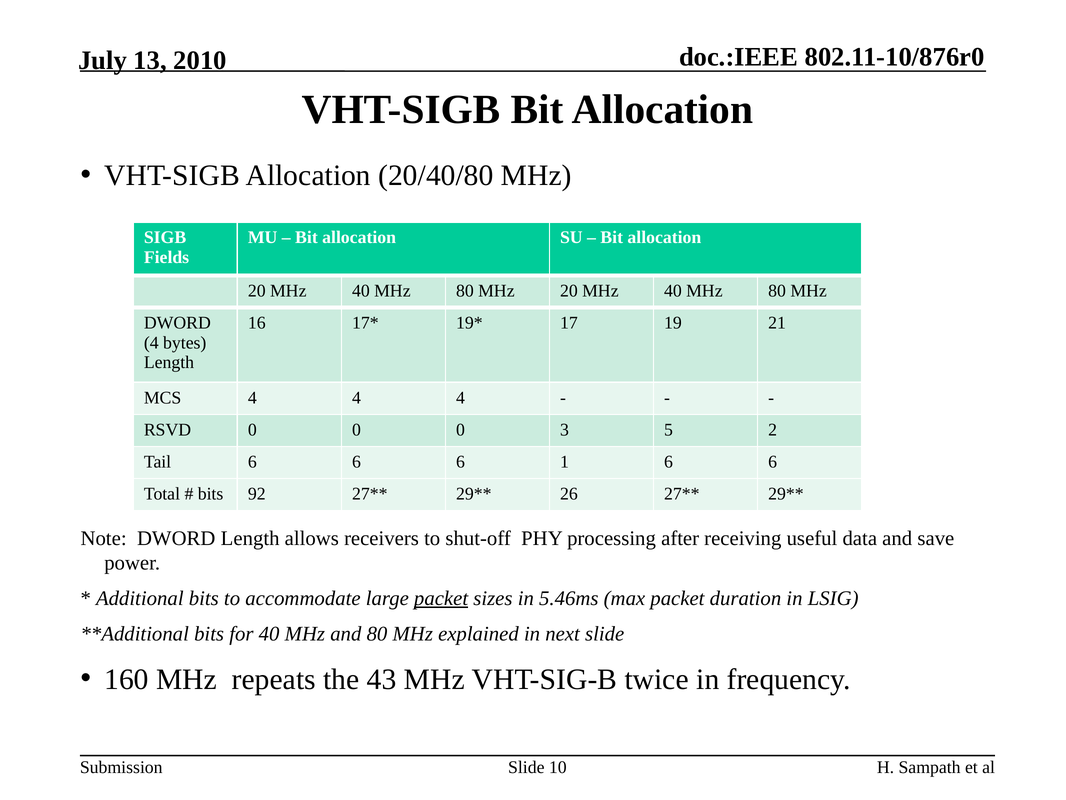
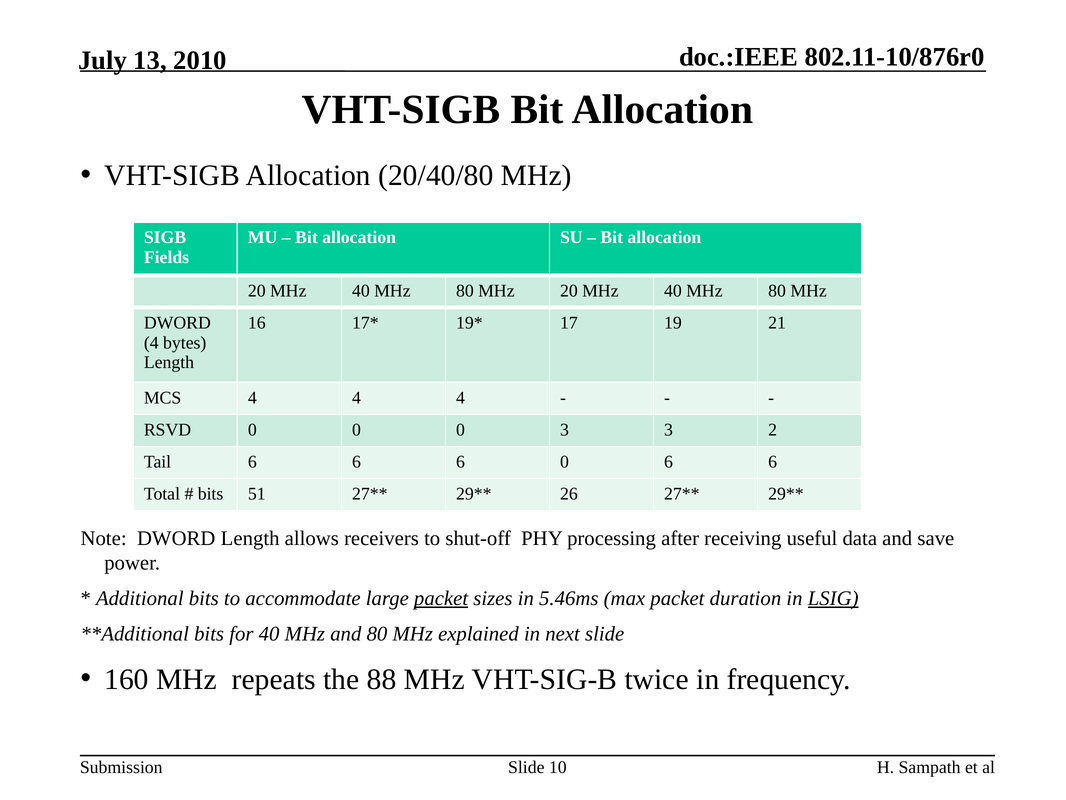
3 5: 5 -> 3
6 1: 1 -> 0
92: 92 -> 51
LSIG underline: none -> present
43: 43 -> 88
